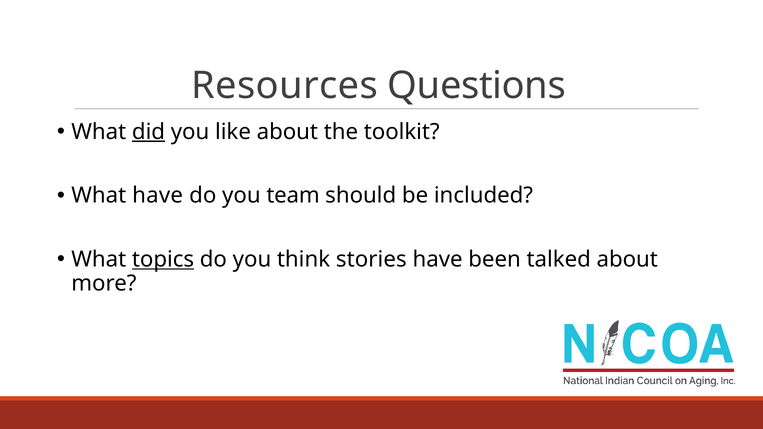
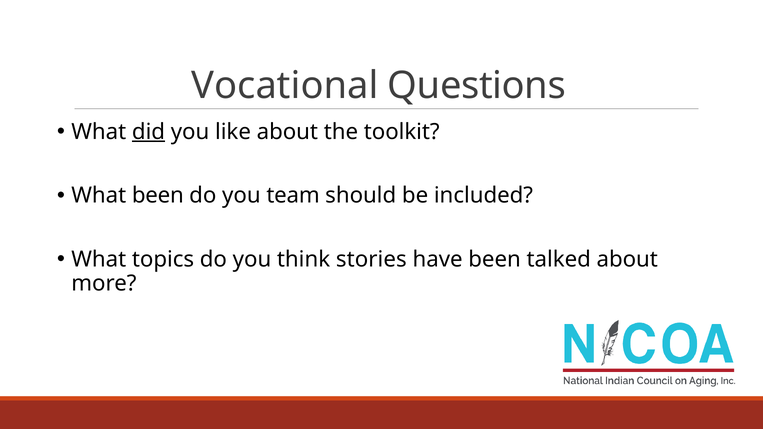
Resources: Resources -> Vocational
What have: have -> been
topics underline: present -> none
